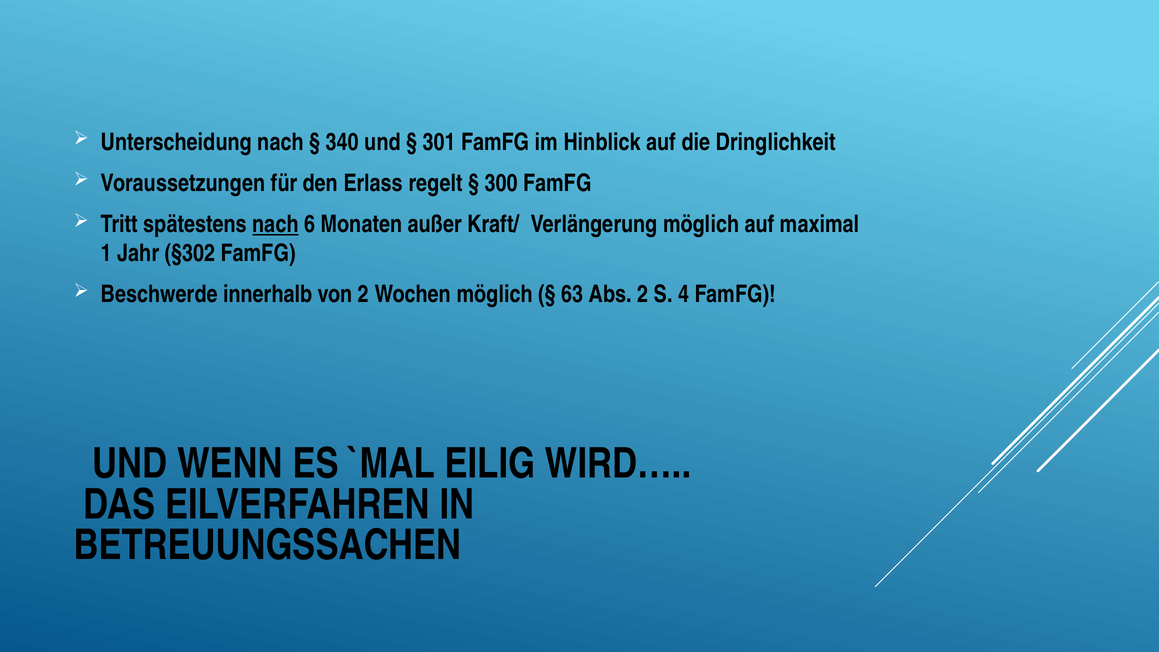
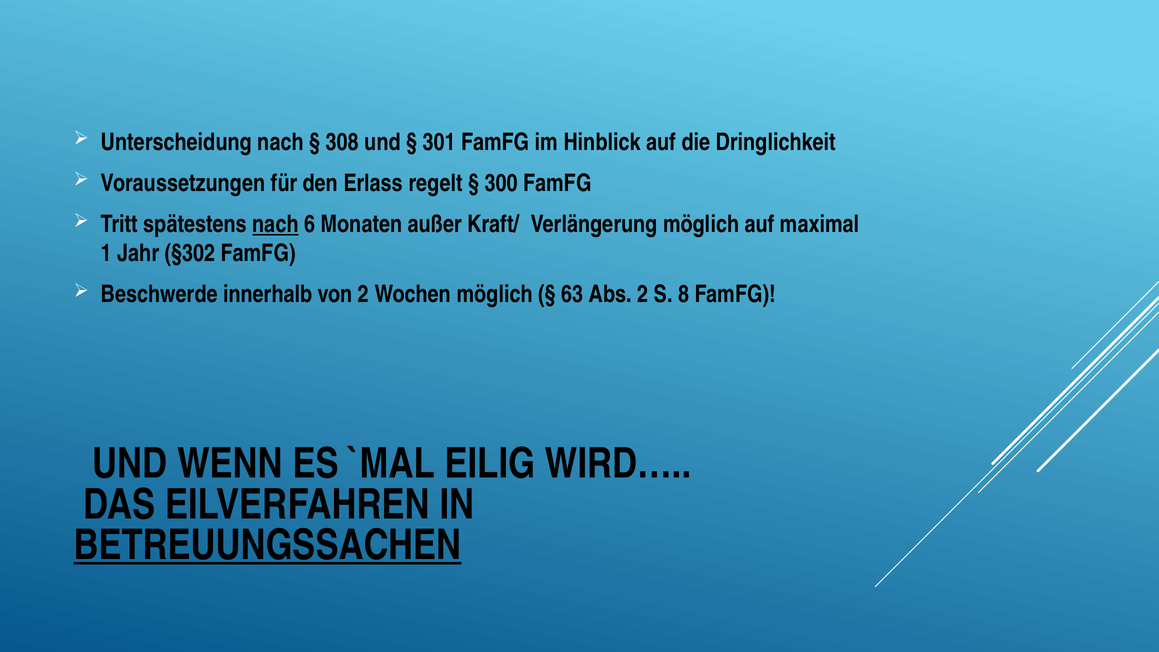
340: 340 -> 308
4: 4 -> 8
BETREUUNGSSACHEN underline: none -> present
